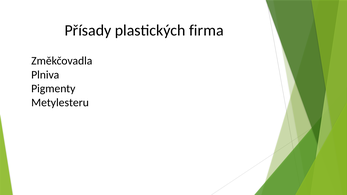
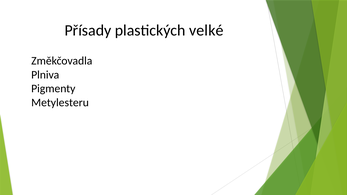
firma: firma -> velké
